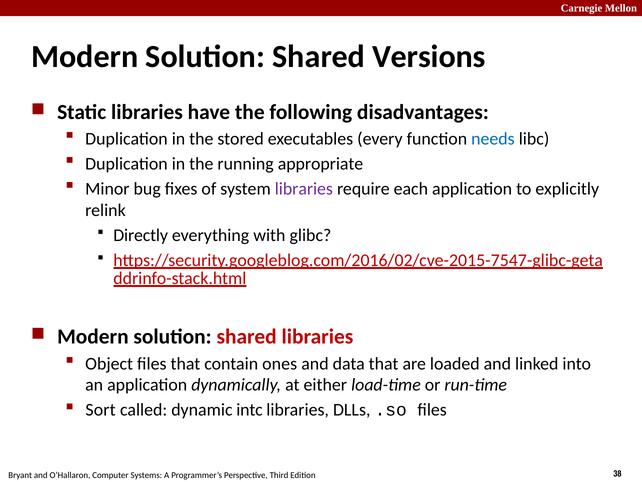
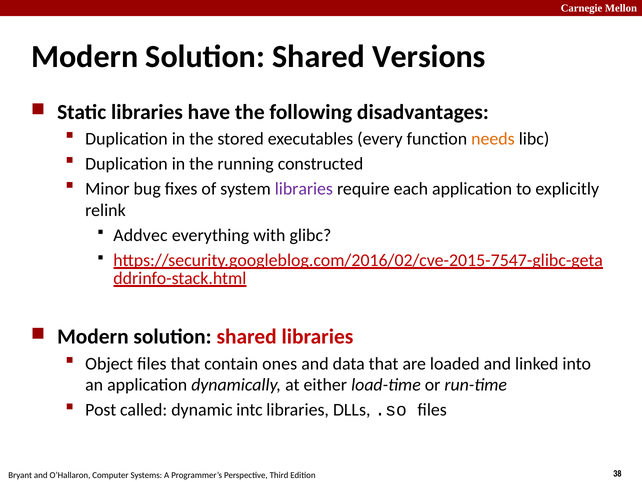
needs colour: blue -> orange
appropriate: appropriate -> constructed
Directly: Directly -> Addvec
Sort: Sort -> Post
